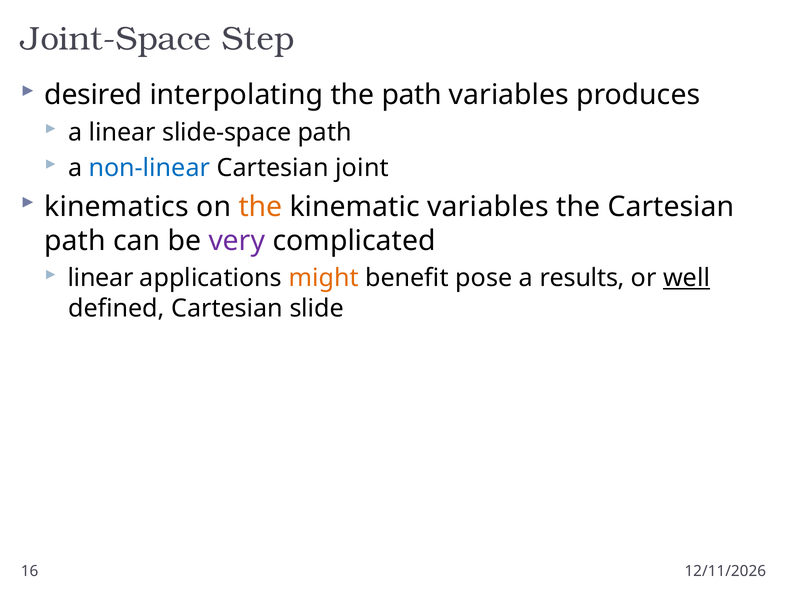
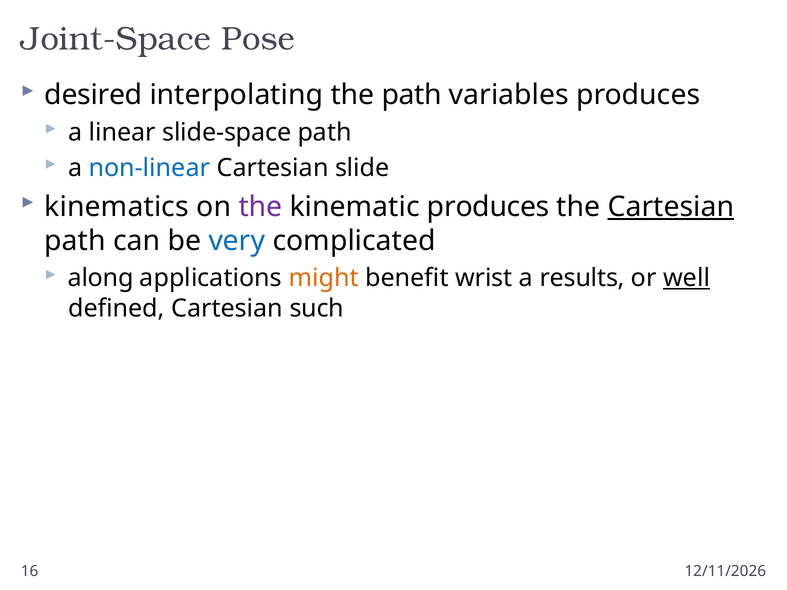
Step: Step -> Pose
joint: joint -> slide
the at (260, 207) colour: orange -> purple
kinematic variables: variables -> produces
Cartesian at (671, 207) underline: none -> present
very colour: purple -> blue
linear at (101, 278): linear -> along
pose: pose -> wrist
slide: slide -> such
